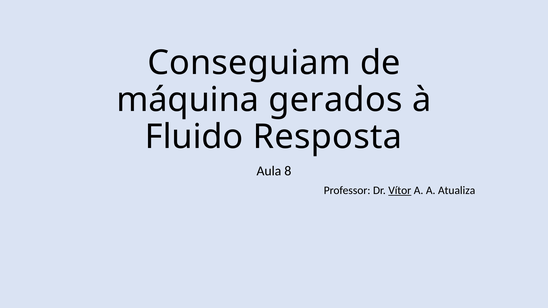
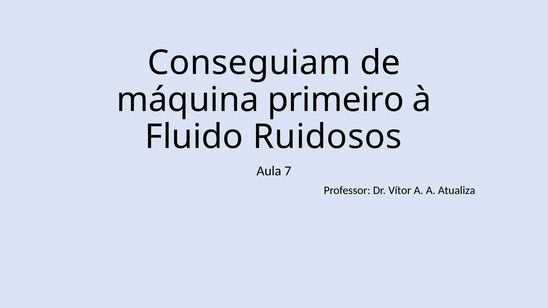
gerados: gerados -> primeiro
Resposta: Resposta -> Ruidosos
8: 8 -> 7
Vítor underline: present -> none
